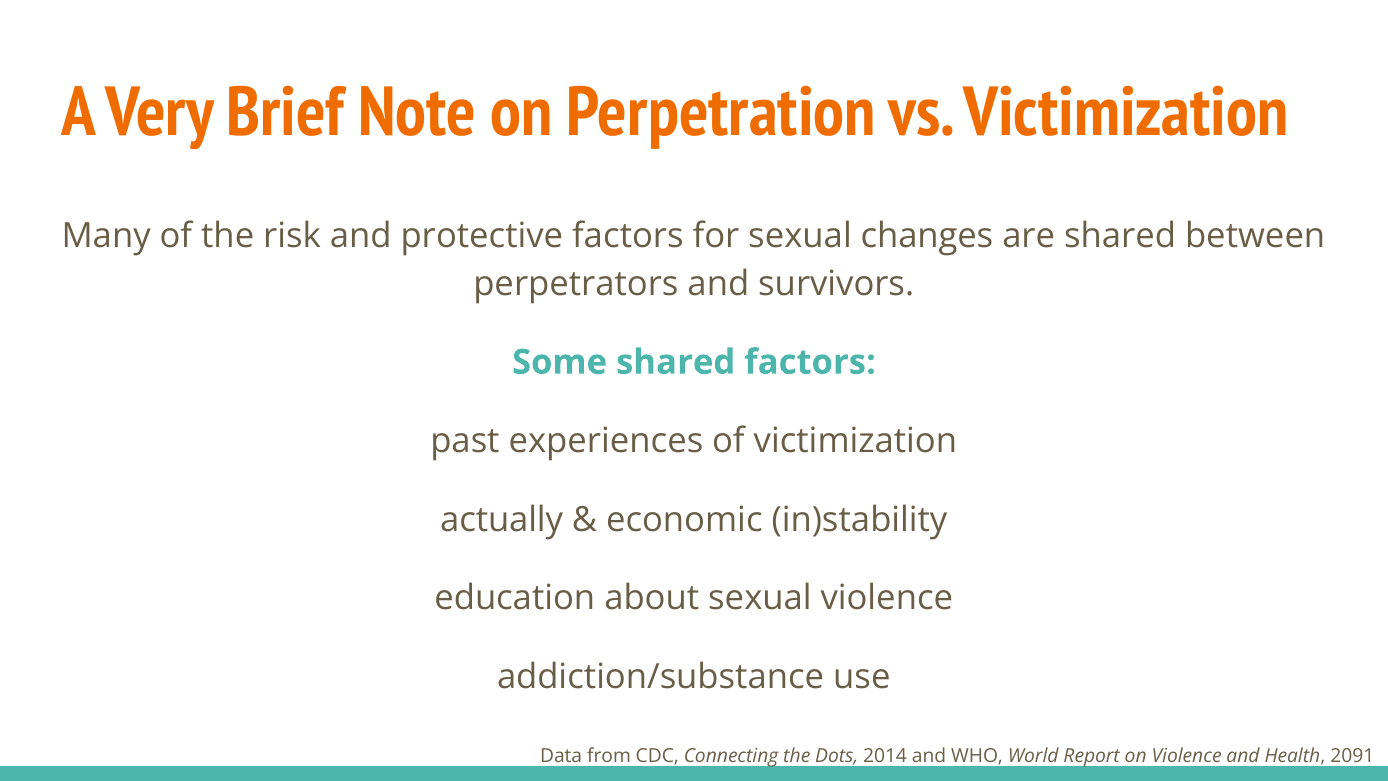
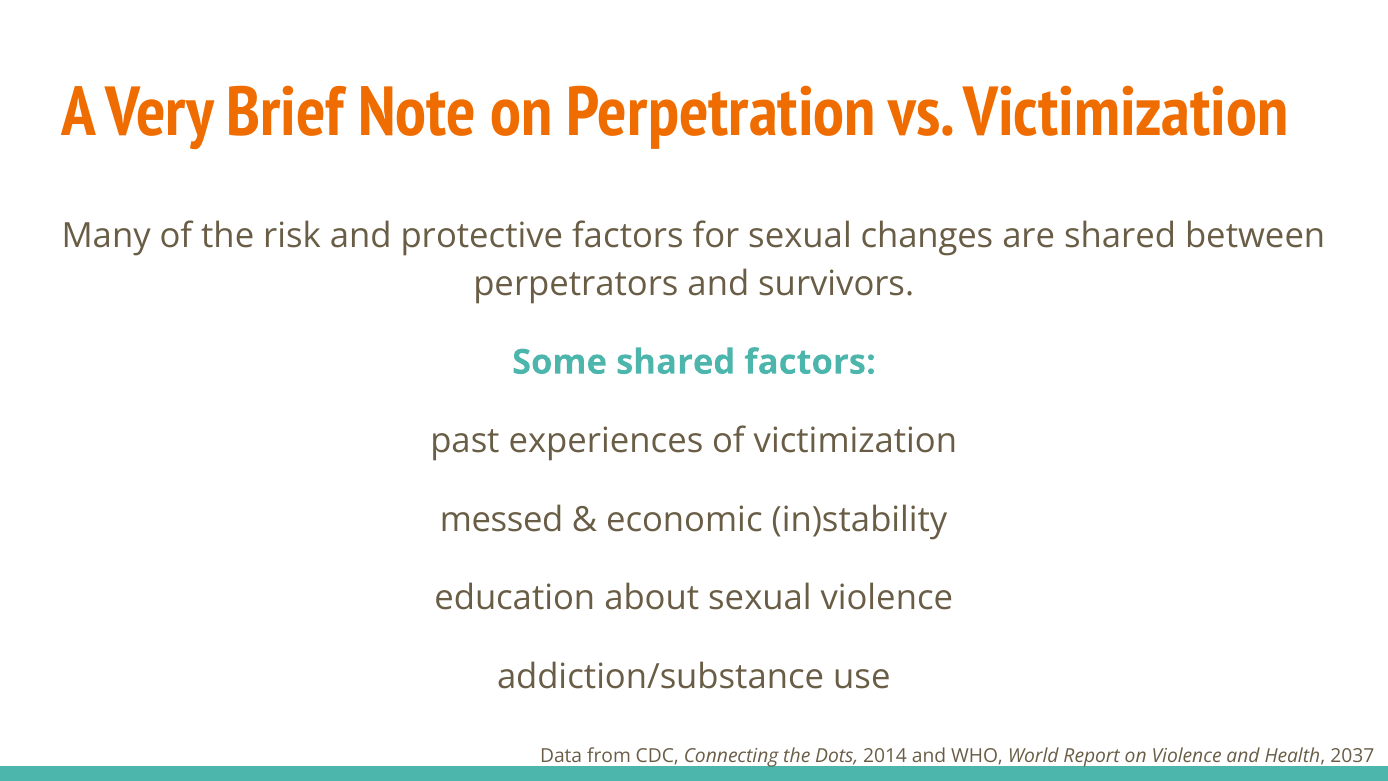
actually: actually -> messed
2091: 2091 -> 2037
